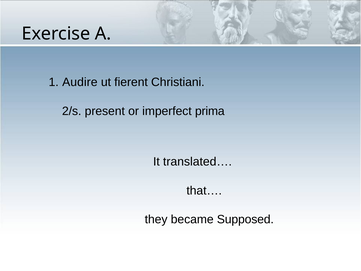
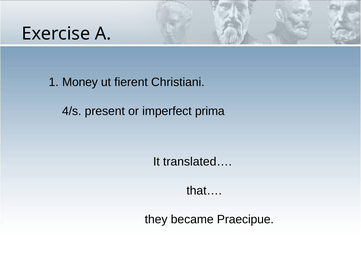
Audire: Audire -> Money
2/s: 2/s -> 4/s
Supposed: Supposed -> Praecipue
